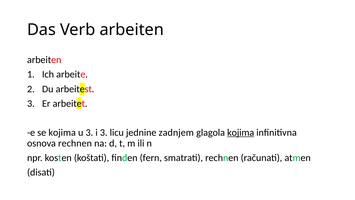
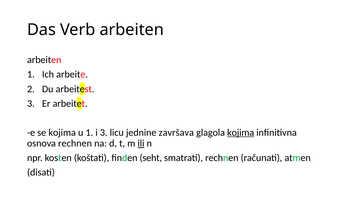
u 3: 3 -> 1
zadnjem: zadnjem -> završava
ili underline: none -> present
fern: fern -> seht
